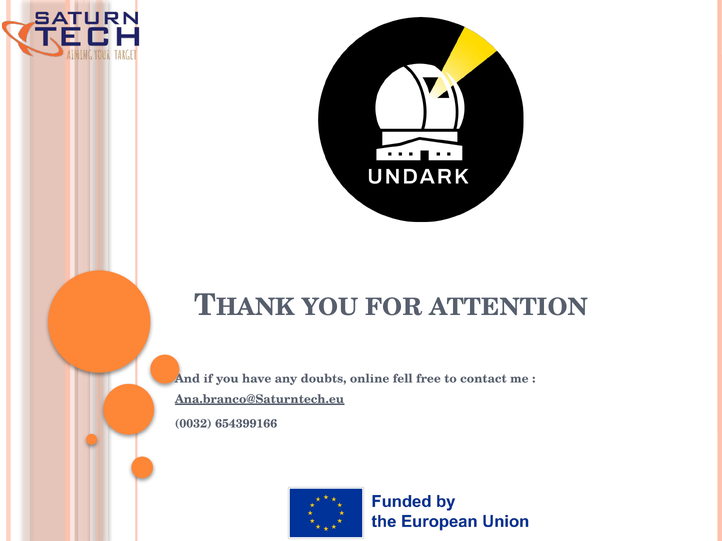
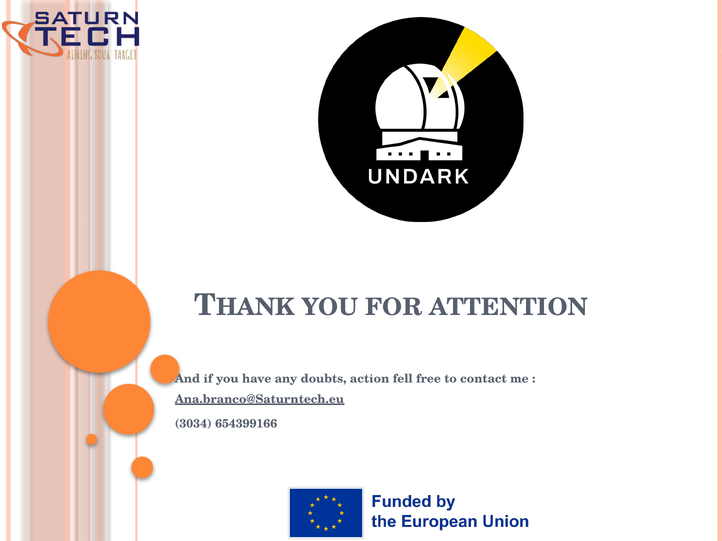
online: online -> action
0032: 0032 -> 3034
